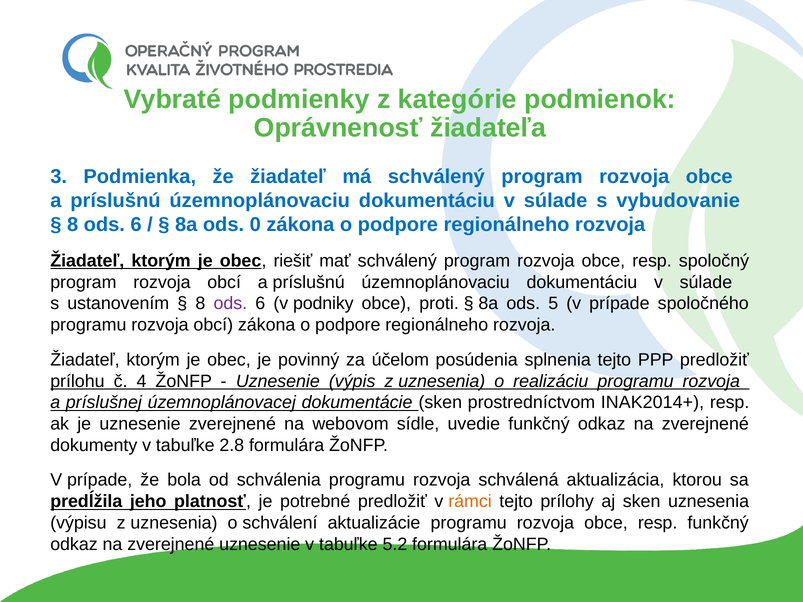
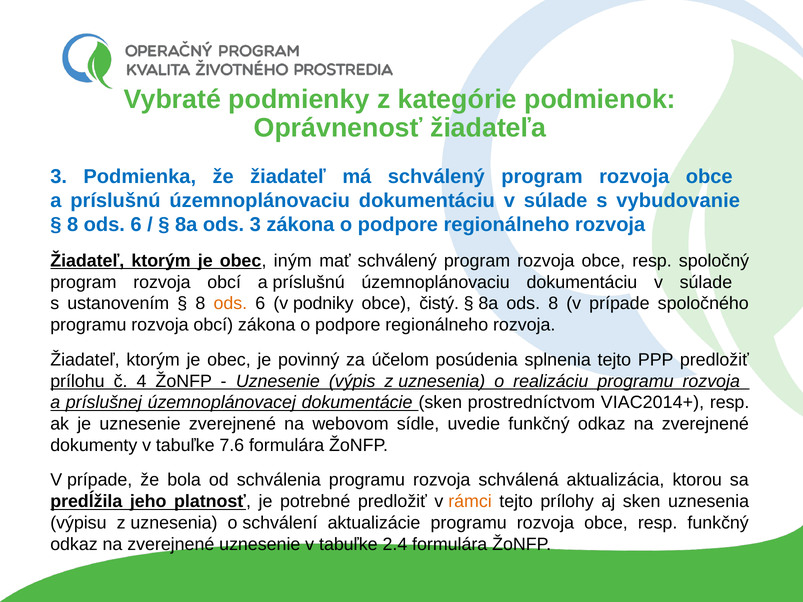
ods 0: 0 -> 3
riešiť: riešiť -> iným
ods at (230, 304) colour: purple -> orange
proti: proti -> čistý
ods 5: 5 -> 8
INAK2014+: INAK2014+ -> VIAC2014+
2.8: 2.8 -> 7.6
5.2: 5.2 -> 2.4
